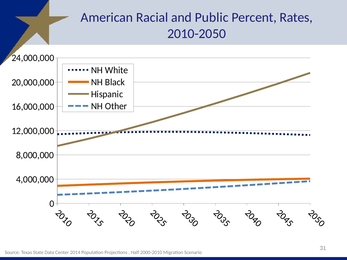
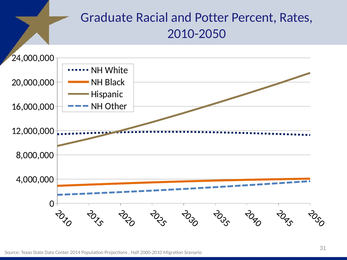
American: American -> Graduate
Public: Public -> Potter
